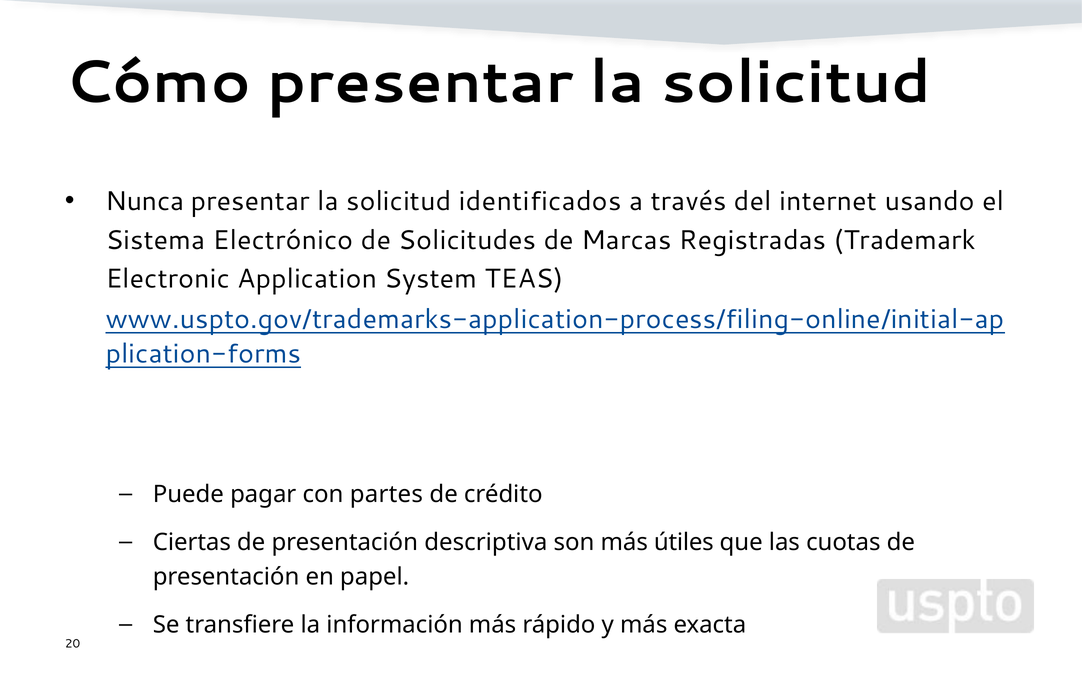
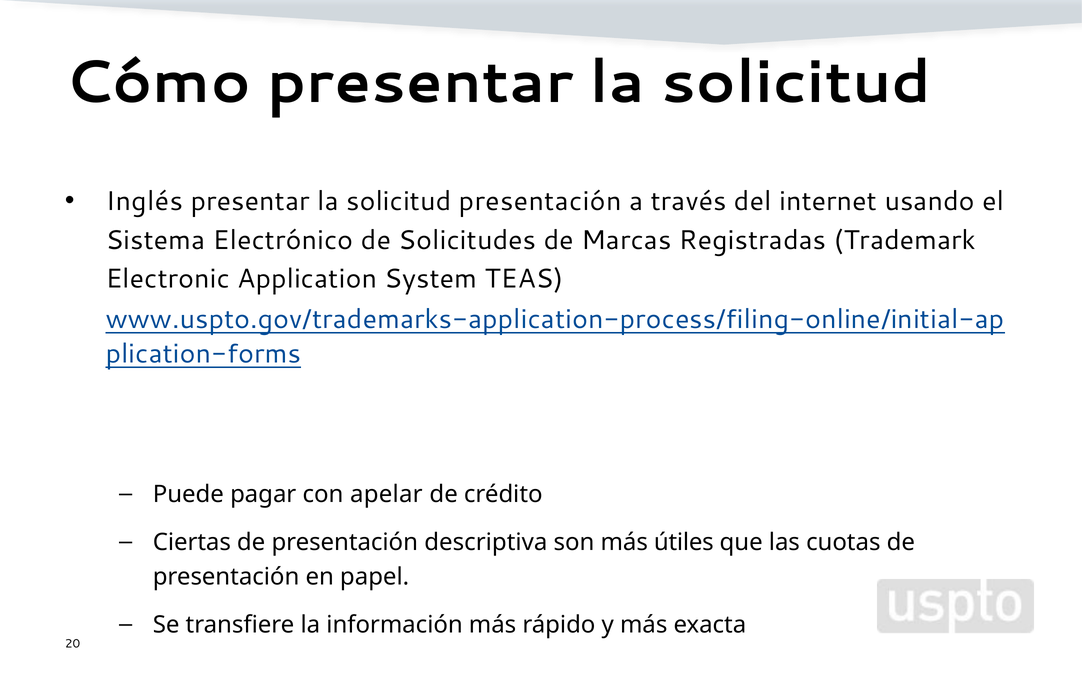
Nunca: Nunca -> Inglés
solicitud identificados: identificados -> presentación
partes: partes -> apelar
